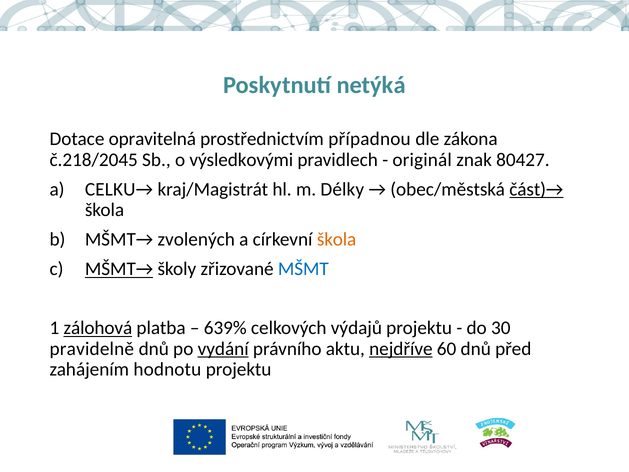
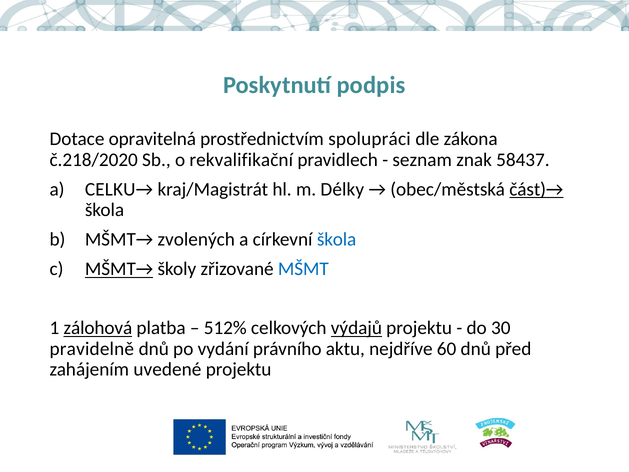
netýká: netýká -> podpis
případnou: případnou -> spolupráci
č.218/2045: č.218/2045 -> č.218/2020
výsledkovými: výsledkovými -> rekvalifikační
originál: originál -> seznam
80427: 80427 -> 58437
škola at (337, 239) colour: orange -> blue
639%: 639% -> 512%
výdajů underline: none -> present
vydání underline: present -> none
nejdříve underline: present -> none
hodnotu: hodnotu -> uvedené
